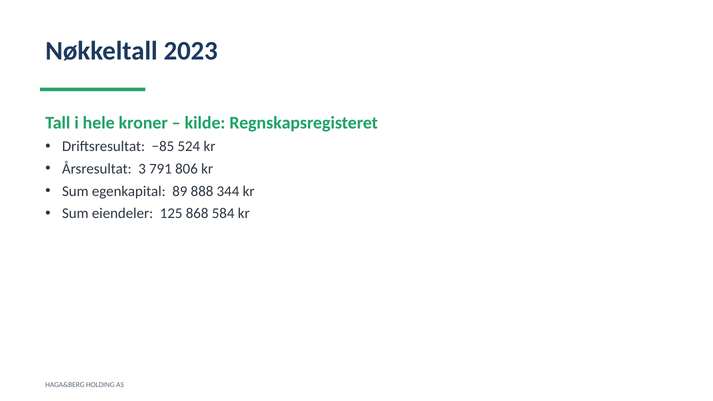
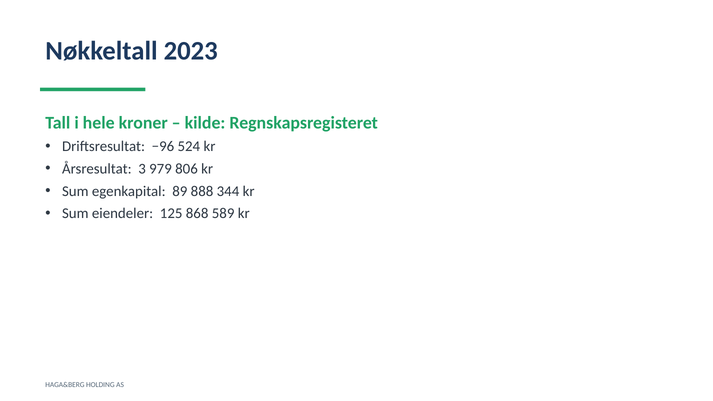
−85: −85 -> −96
791: 791 -> 979
584: 584 -> 589
